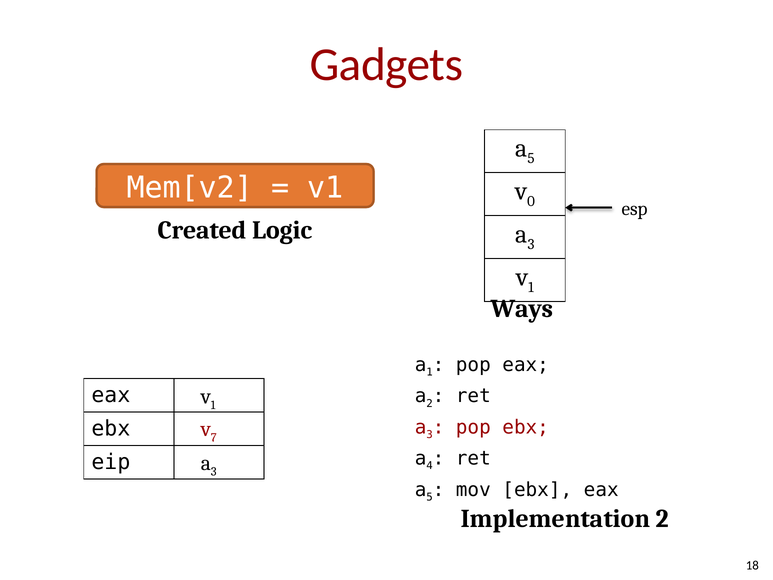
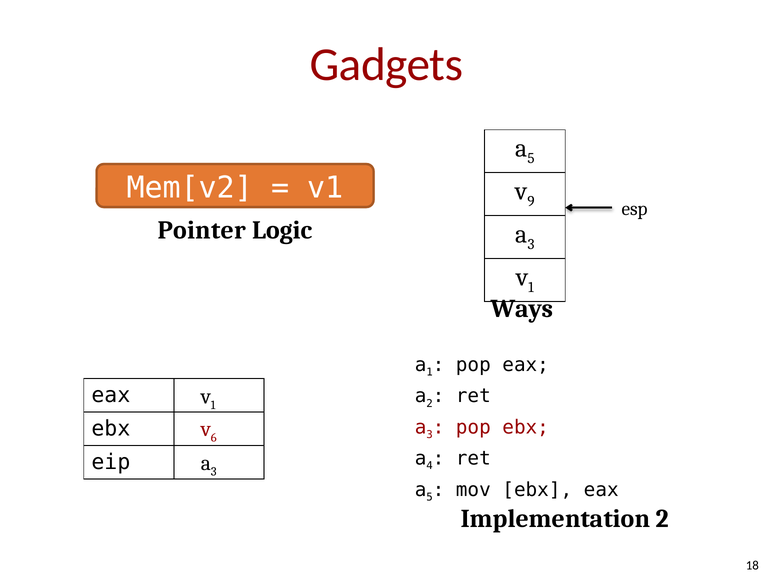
0: 0 -> 9
Created: Created -> Pointer
7: 7 -> 6
